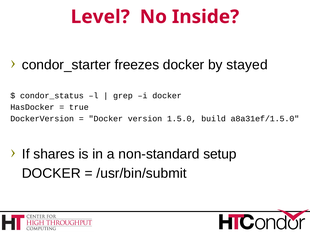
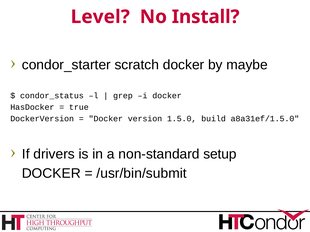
Inside: Inside -> Install
freezes: freezes -> scratch
stayed: stayed -> maybe
shares: shares -> drivers
